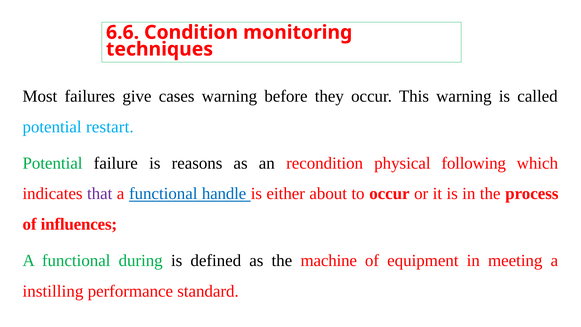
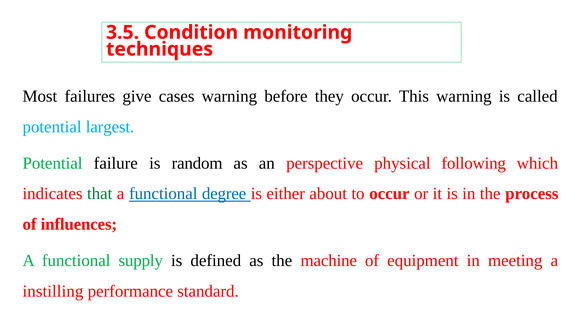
6.6: 6.6 -> 3.5
restart: restart -> largest
reasons: reasons -> random
recondition: recondition -> perspective
that colour: purple -> green
handle: handle -> degree
during: during -> supply
